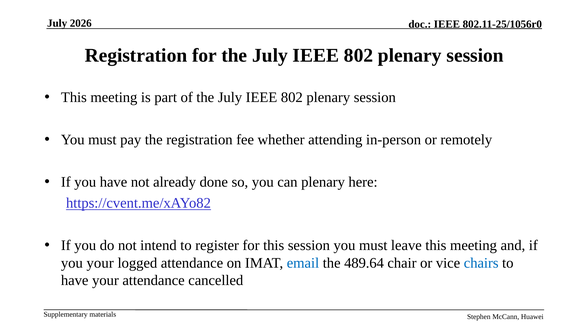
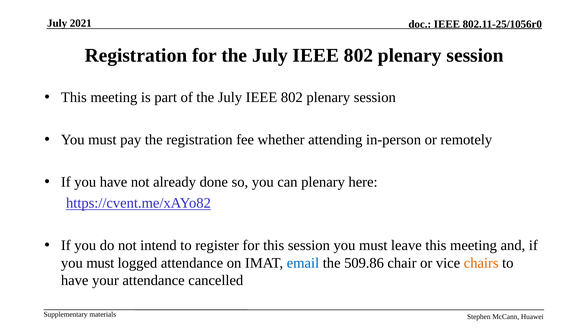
2026: 2026 -> 2021
your at (100, 263): your -> must
489.64: 489.64 -> 509.86
chairs colour: blue -> orange
